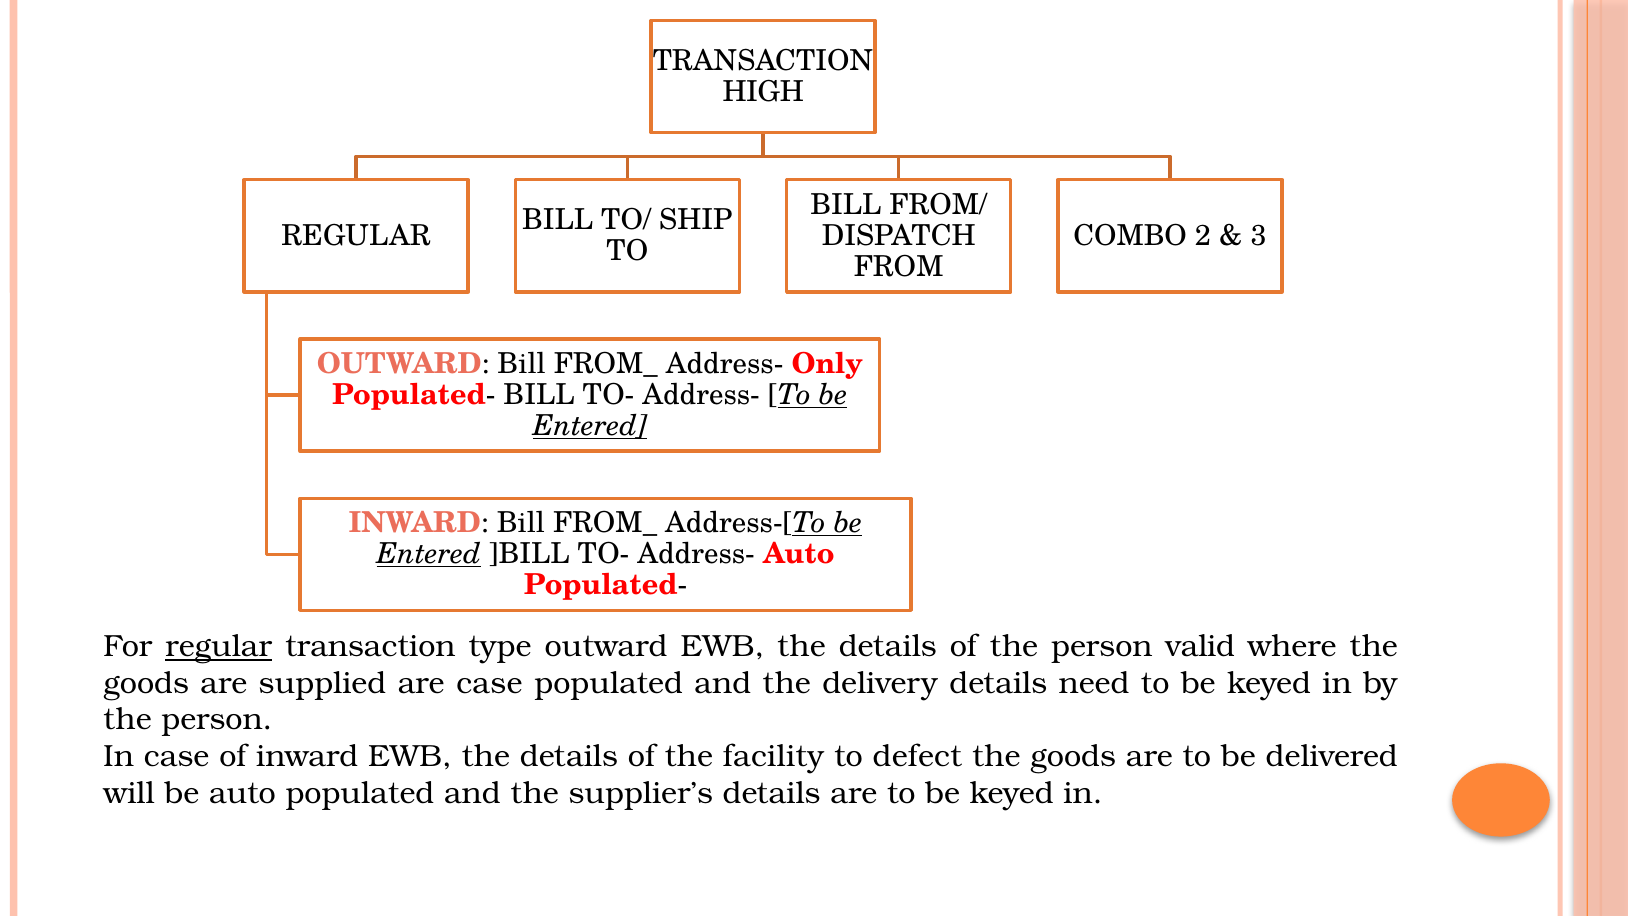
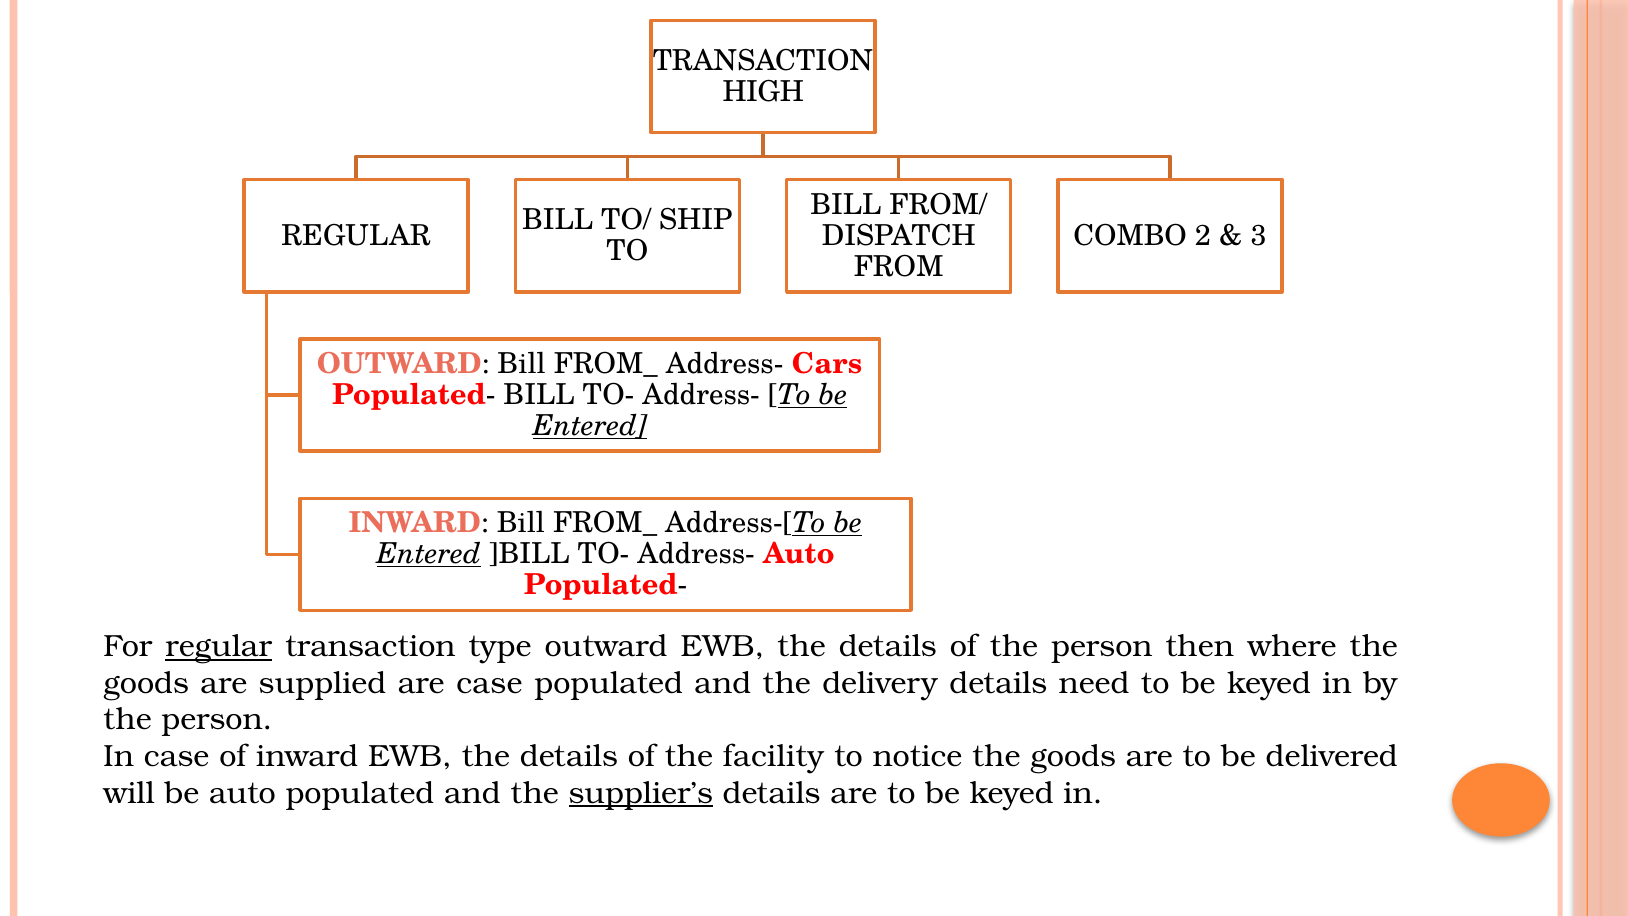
Only: Only -> Cars
valid: valid -> then
defect: defect -> notice
supplier’s underline: none -> present
